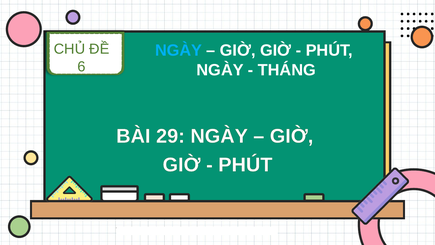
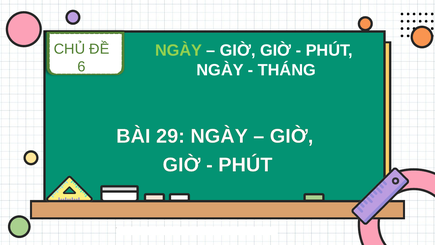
NGÀY at (179, 50) colour: light blue -> light green
